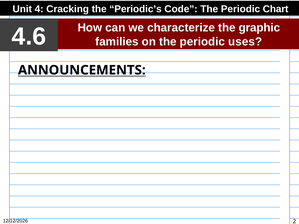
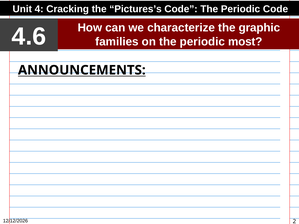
Periodic’s: Periodic’s -> Pictures’s
Periodic Chart: Chart -> Code
uses: uses -> most
